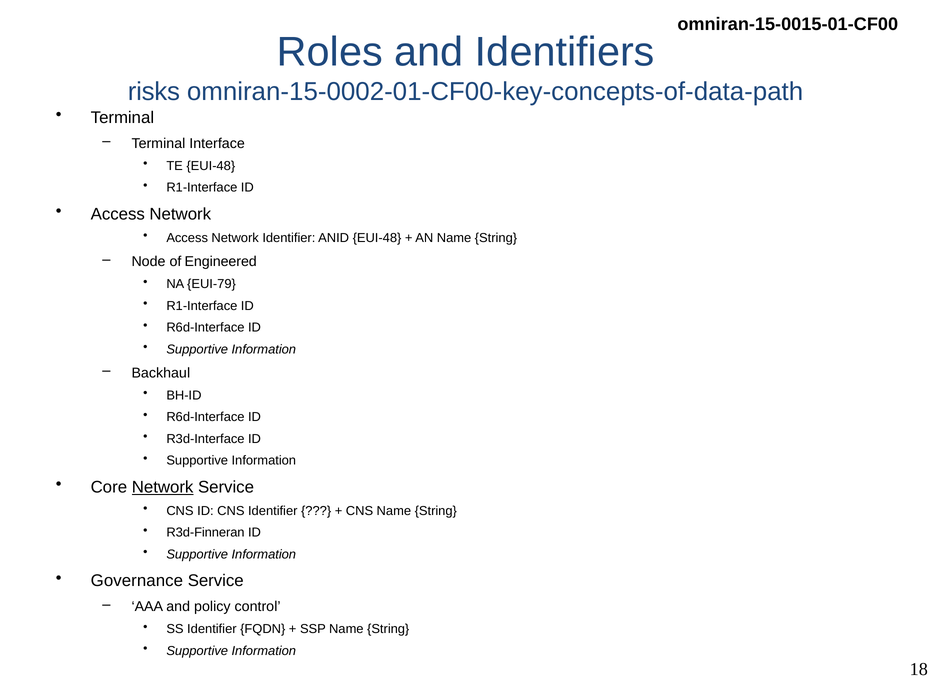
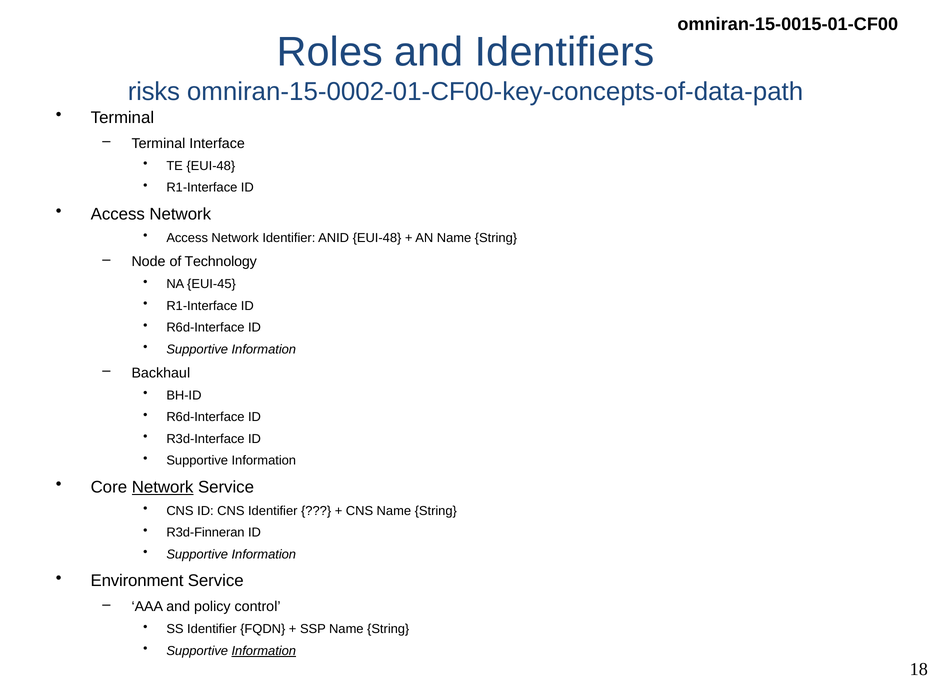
Engineered: Engineered -> Technology
EUI-79: EUI-79 -> EUI-45
Governance: Governance -> Environment
Information at (264, 651) underline: none -> present
